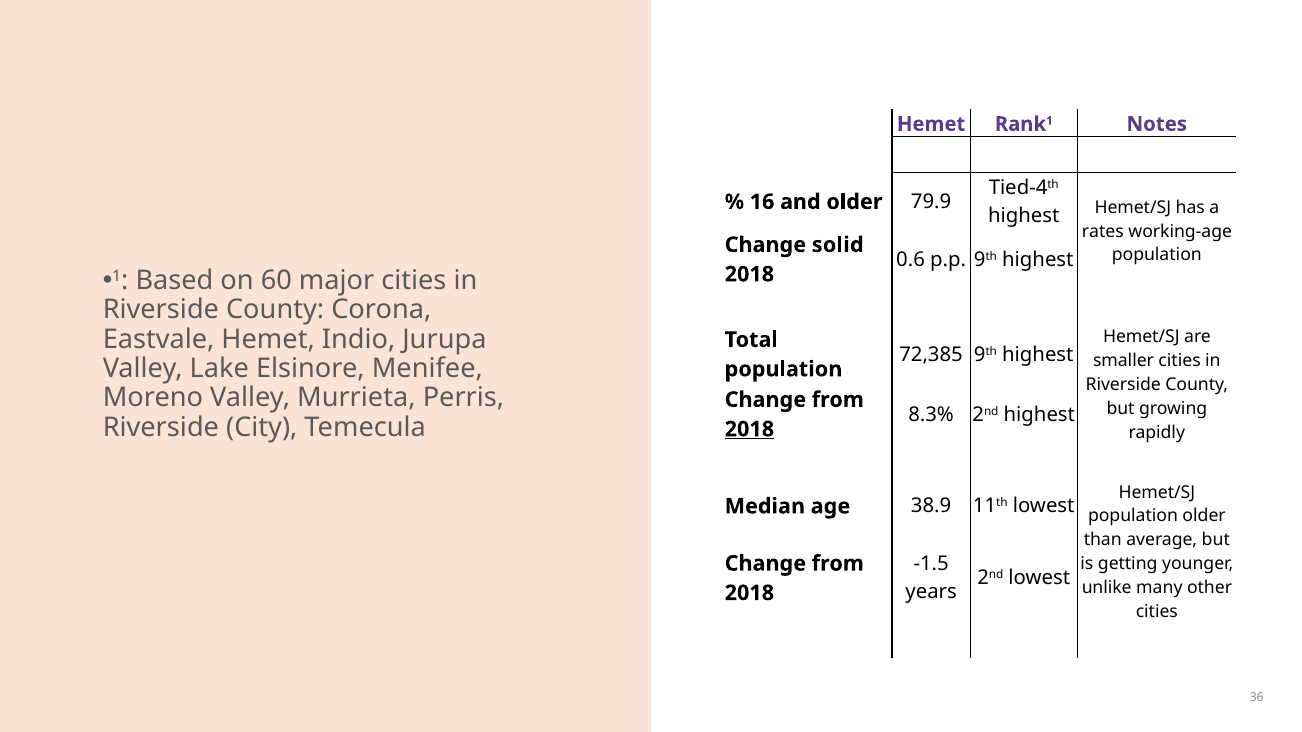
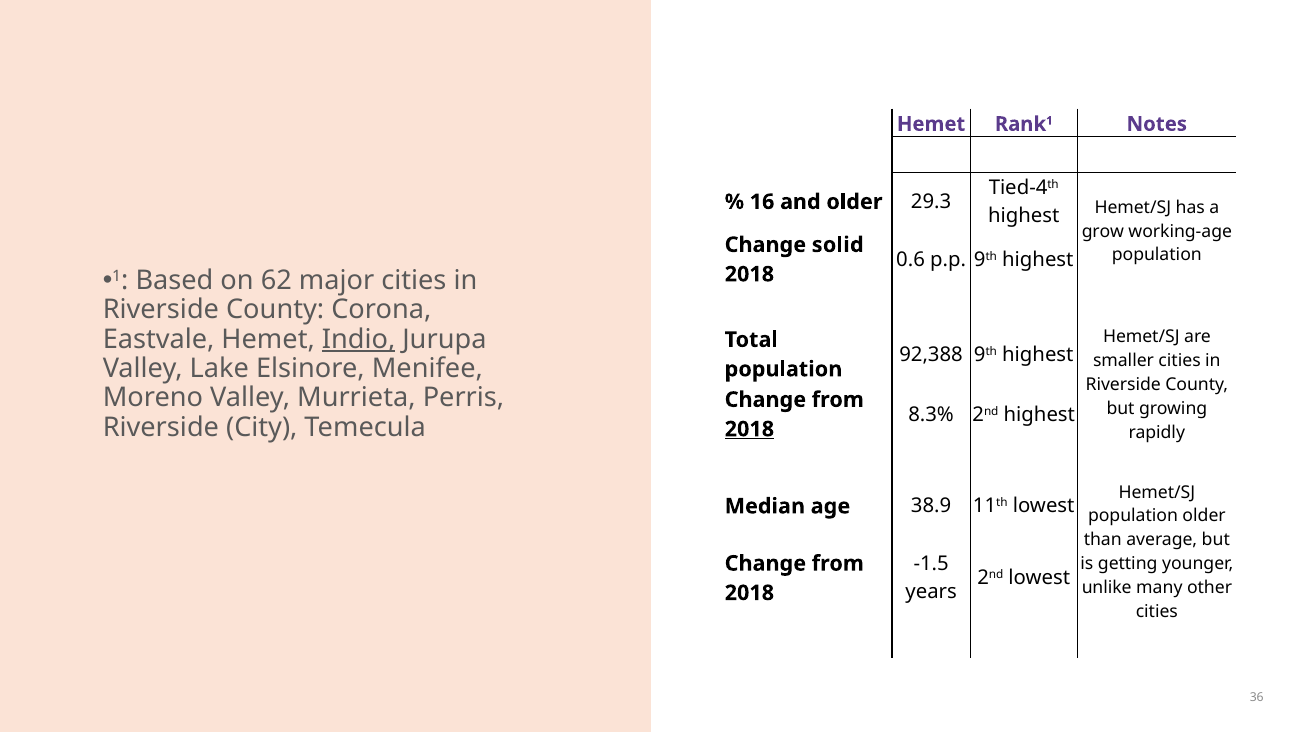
79.9: 79.9 -> 29.3
rates: rates -> grow
60: 60 -> 62
Indio underline: none -> present
72,385: 72,385 -> 92,388
